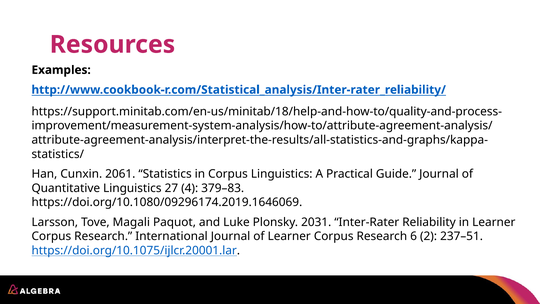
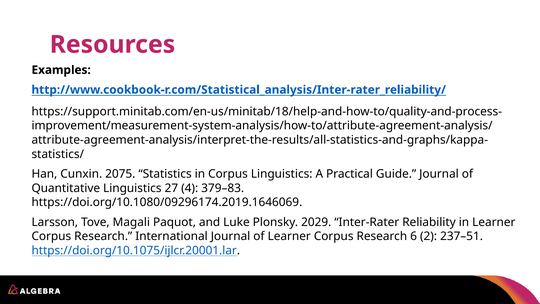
2061: 2061 -> 2075
2031: 2031 -> 2029
